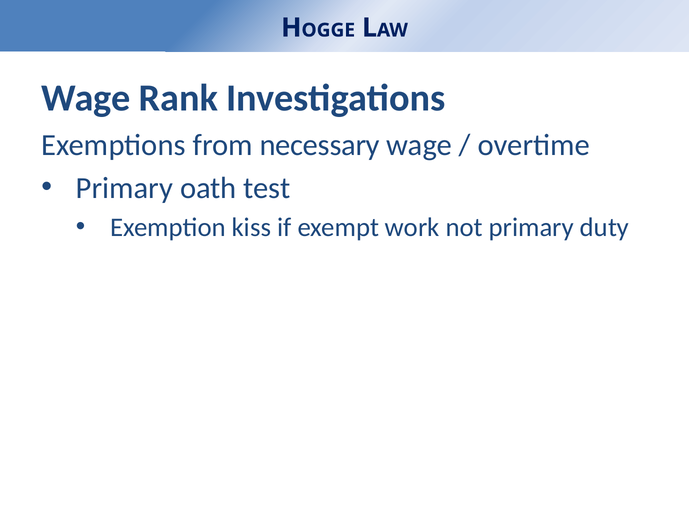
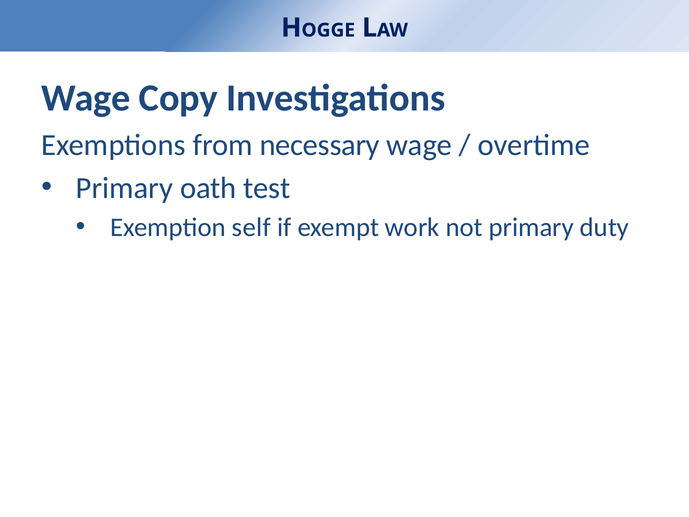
Rank: Rank -> Copy
kiss: kiss -> self
